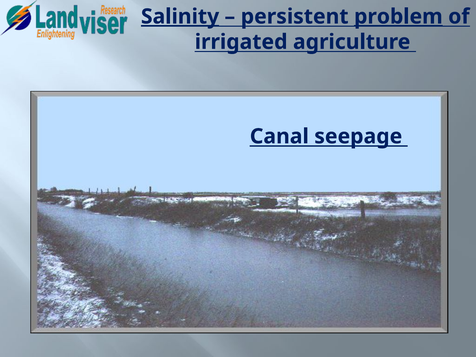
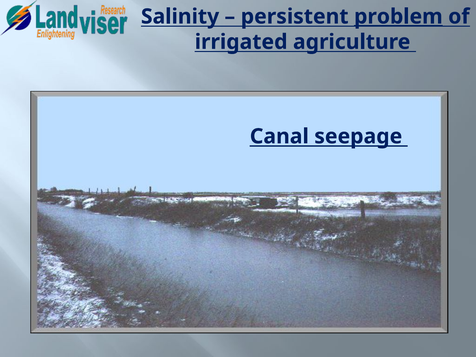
Salinity underline: present -> none
